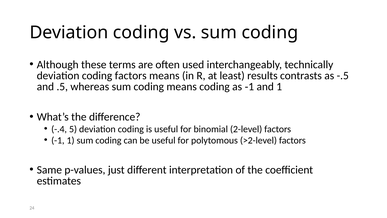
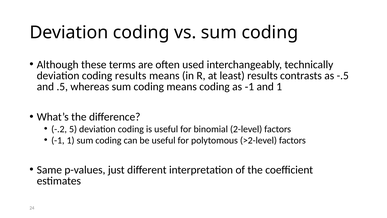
coding factors: factors -> results
-.4: -.4 -> -.2
